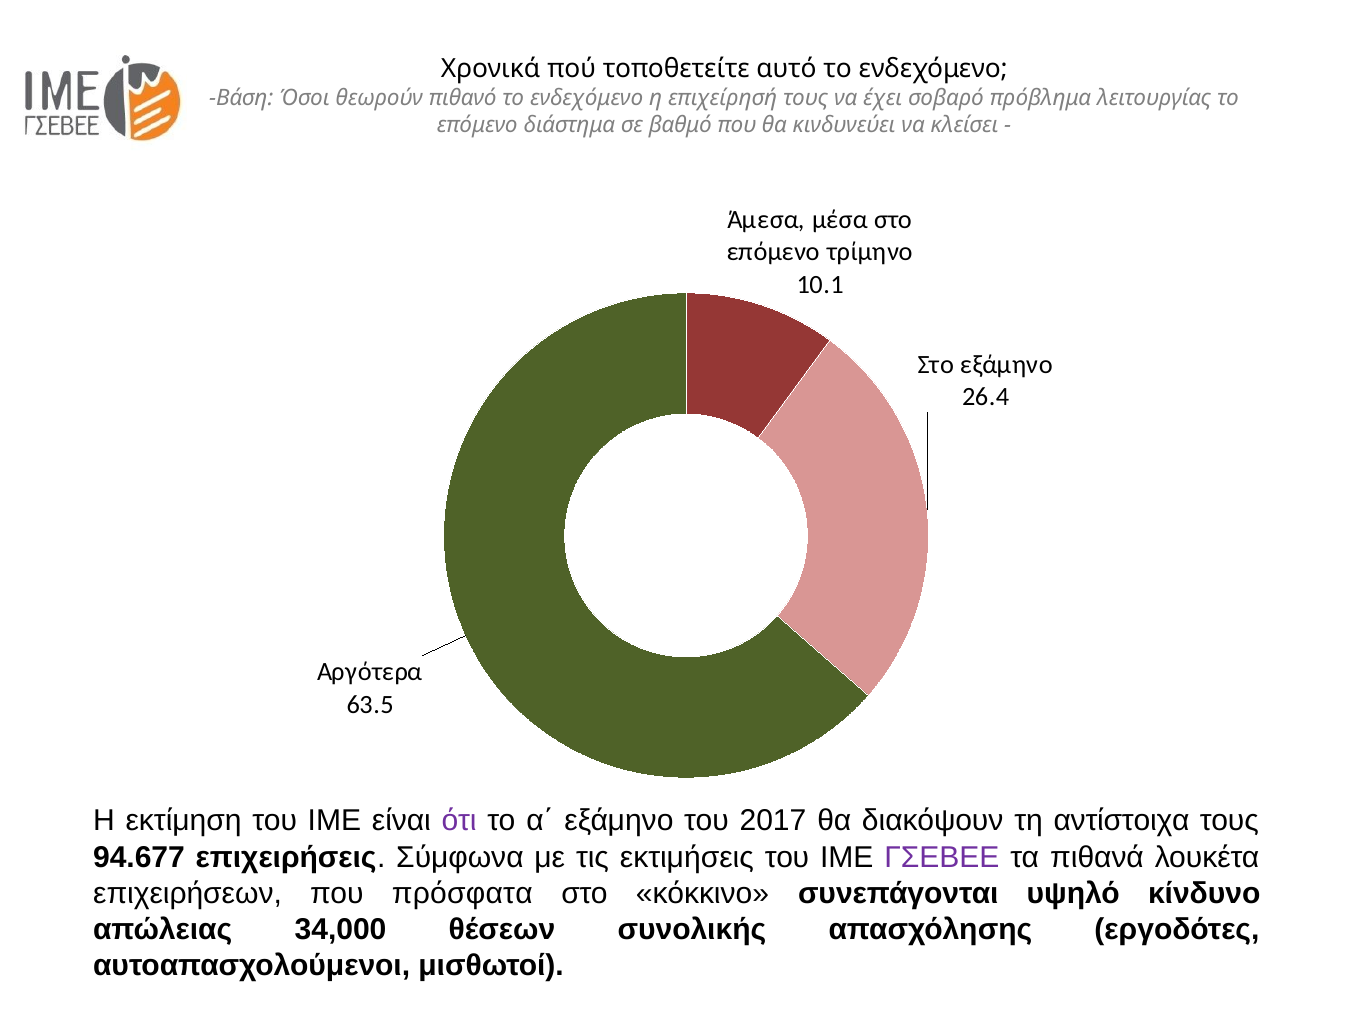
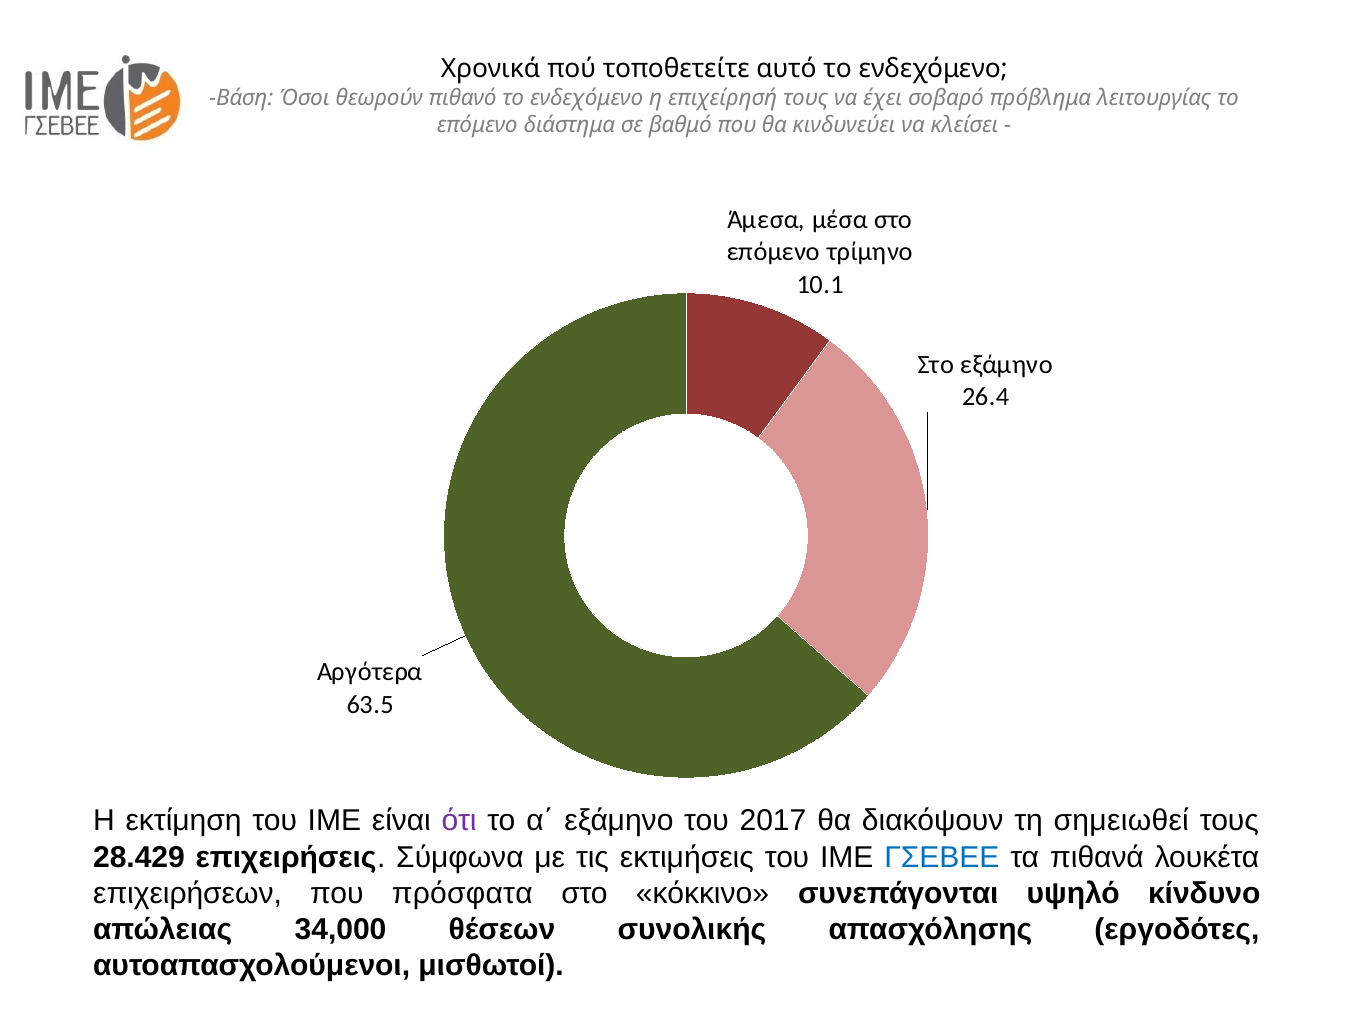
αντίστοιχα: αντίστοιχα -> σημειωθεί
94.677: 94.677 -> 28.429
ΓΣΕΒΕΕ colour: purple -> blue
